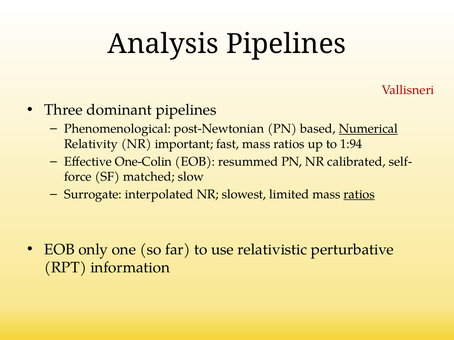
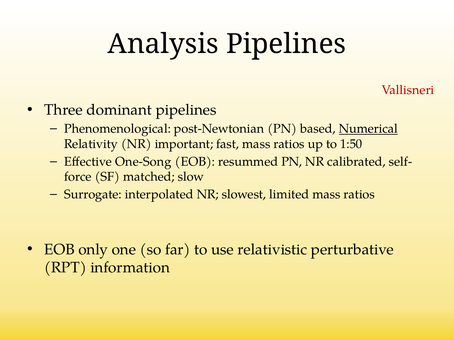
1:94: 1:94 -> 1:50
One-Colin: One-Colin -> One-Song
ratios at (359, 195) underline: present -> none
